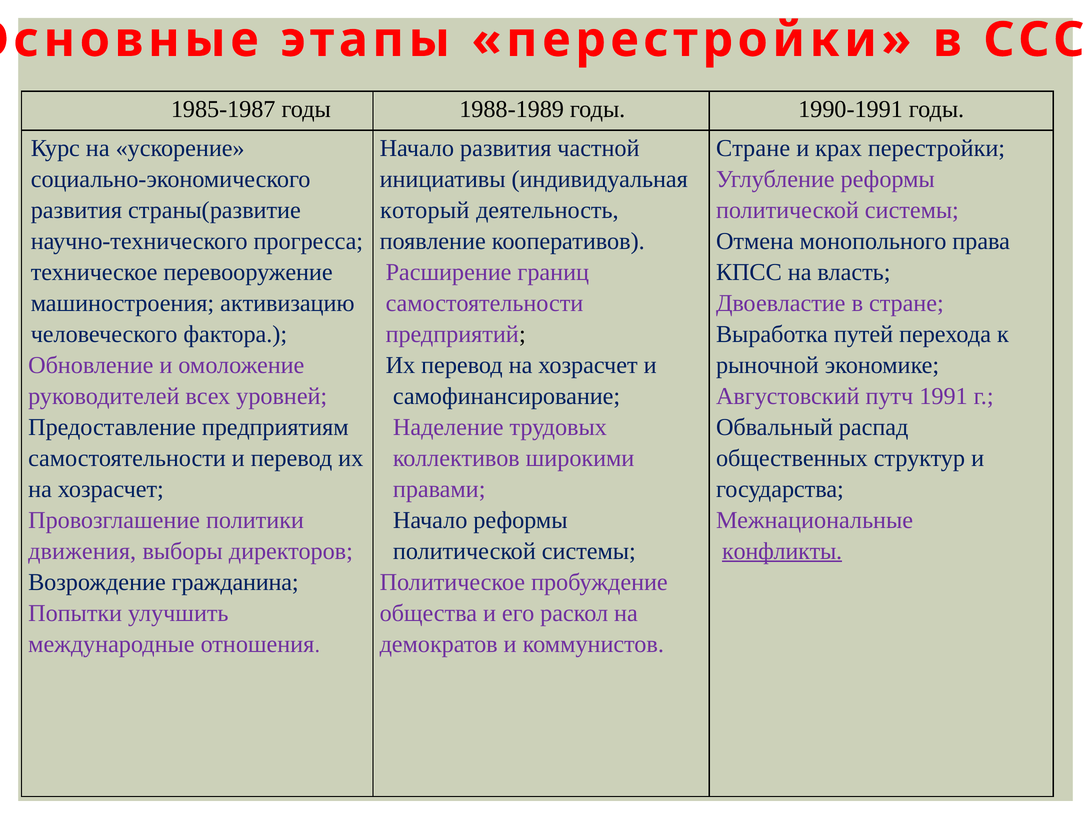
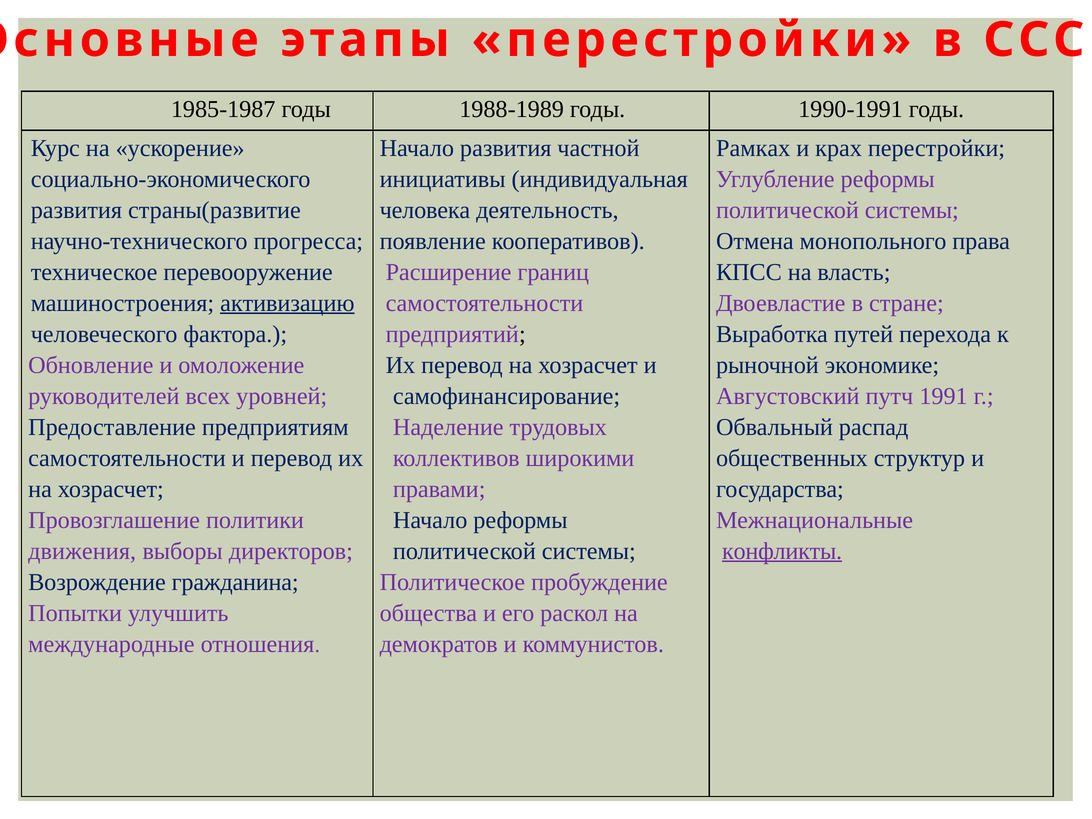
Стране at (753, 148): Стране -> Рамках
который: который -> человека
активизацию underline: none -> present
